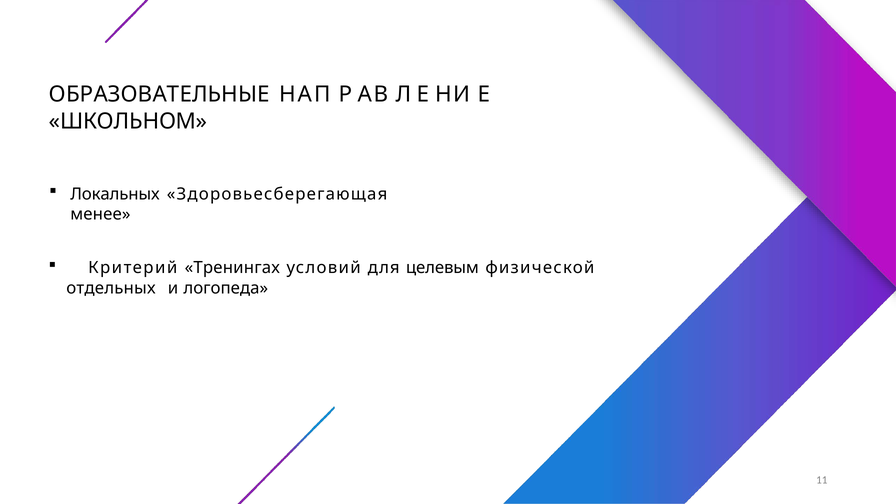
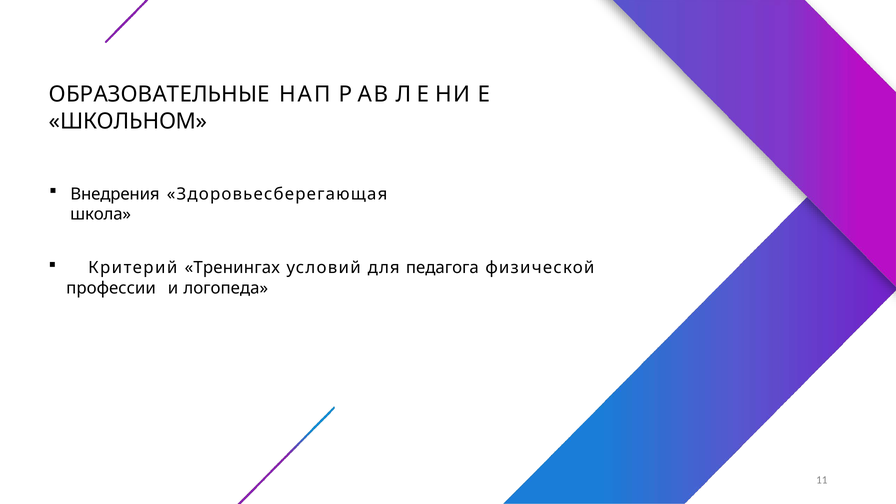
Локальных: Локальных -> Внедрения
менее: менее -> школа
целевым: целевым -> педагога
отдельных: отдельных -> профессии
